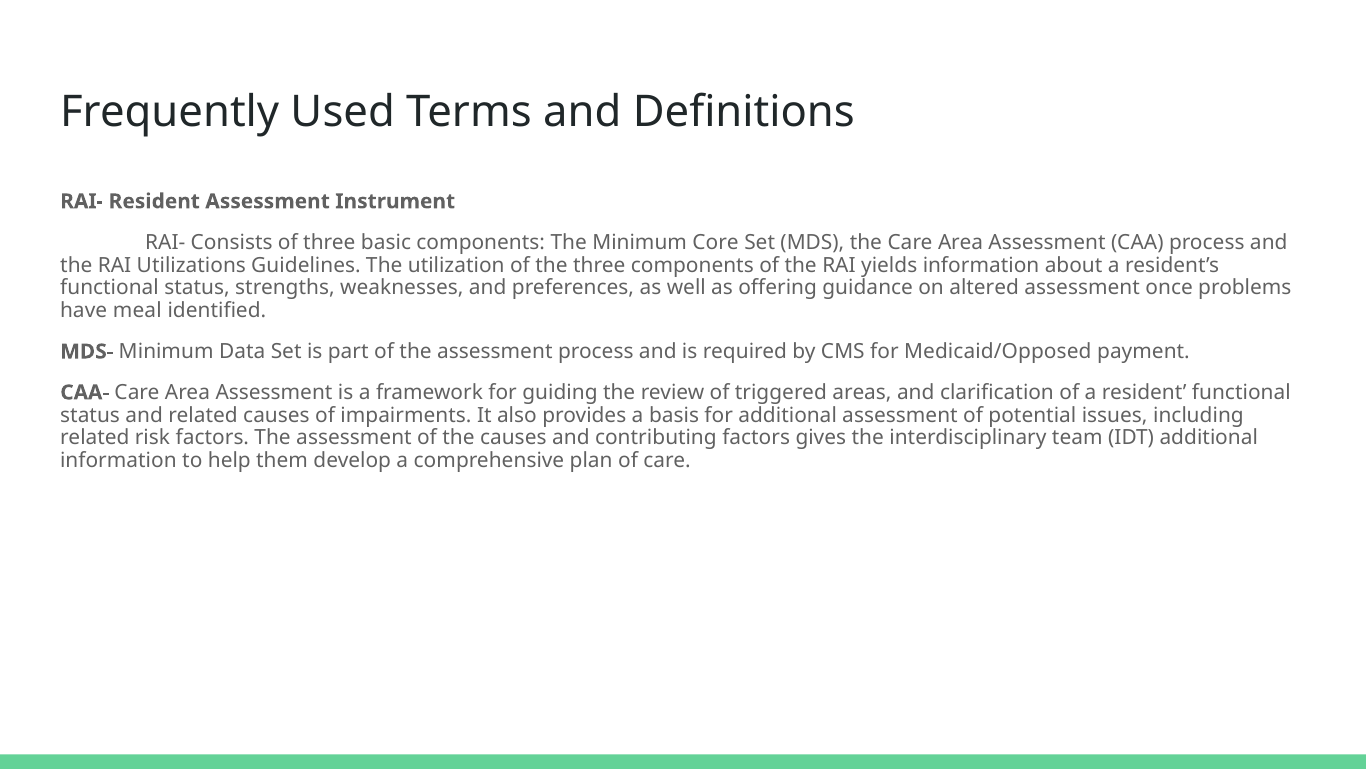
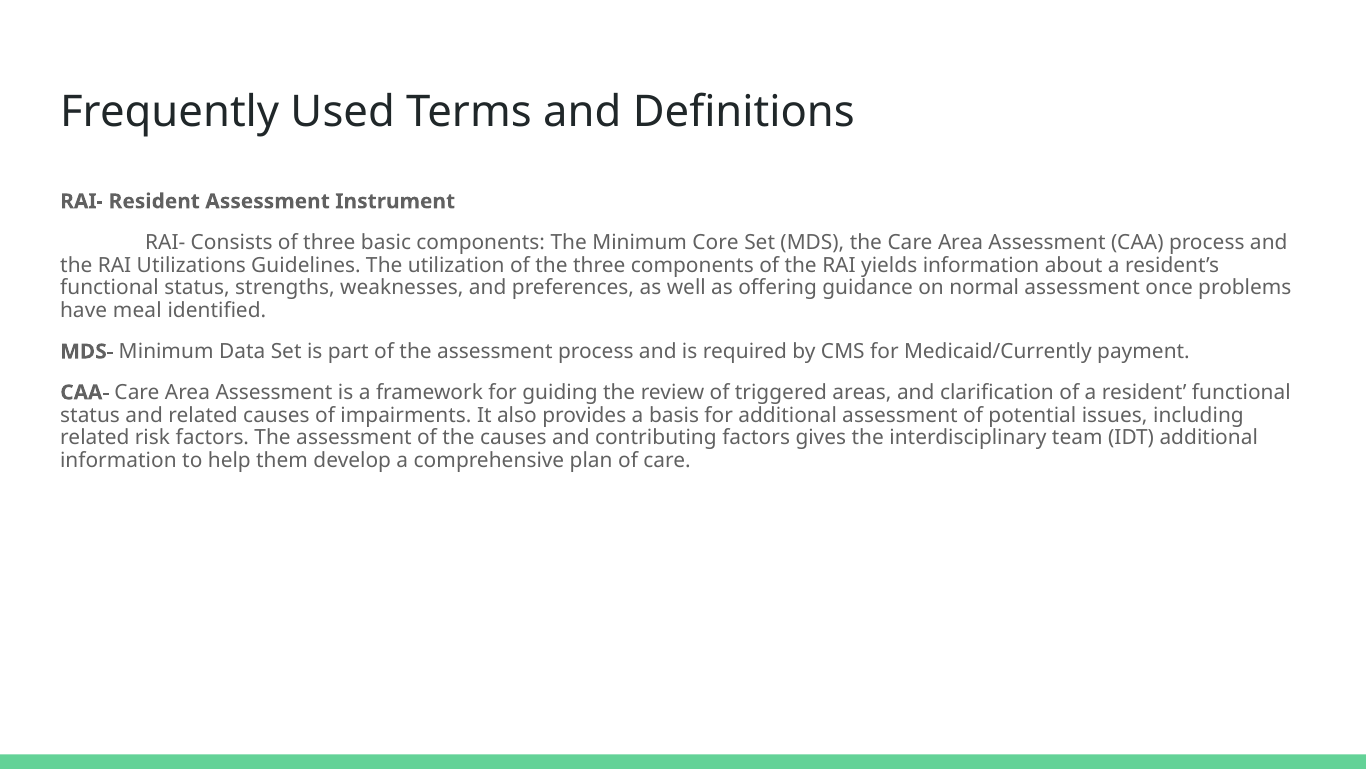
altered: altered -> normal
Medicaid/Opposed: Medicaid/Opposed -> Medicaid/Currently
